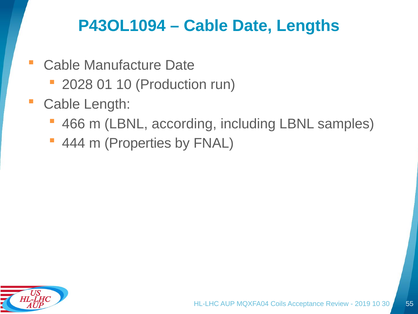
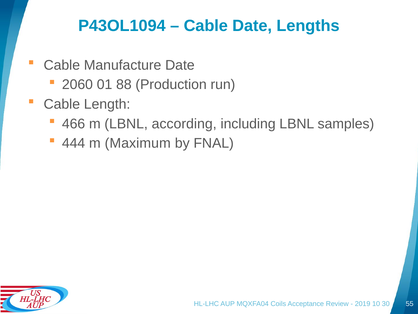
2028: 2028 -> 2060
01 10: 10 -> 88
Properties: Properties -> Maximum
